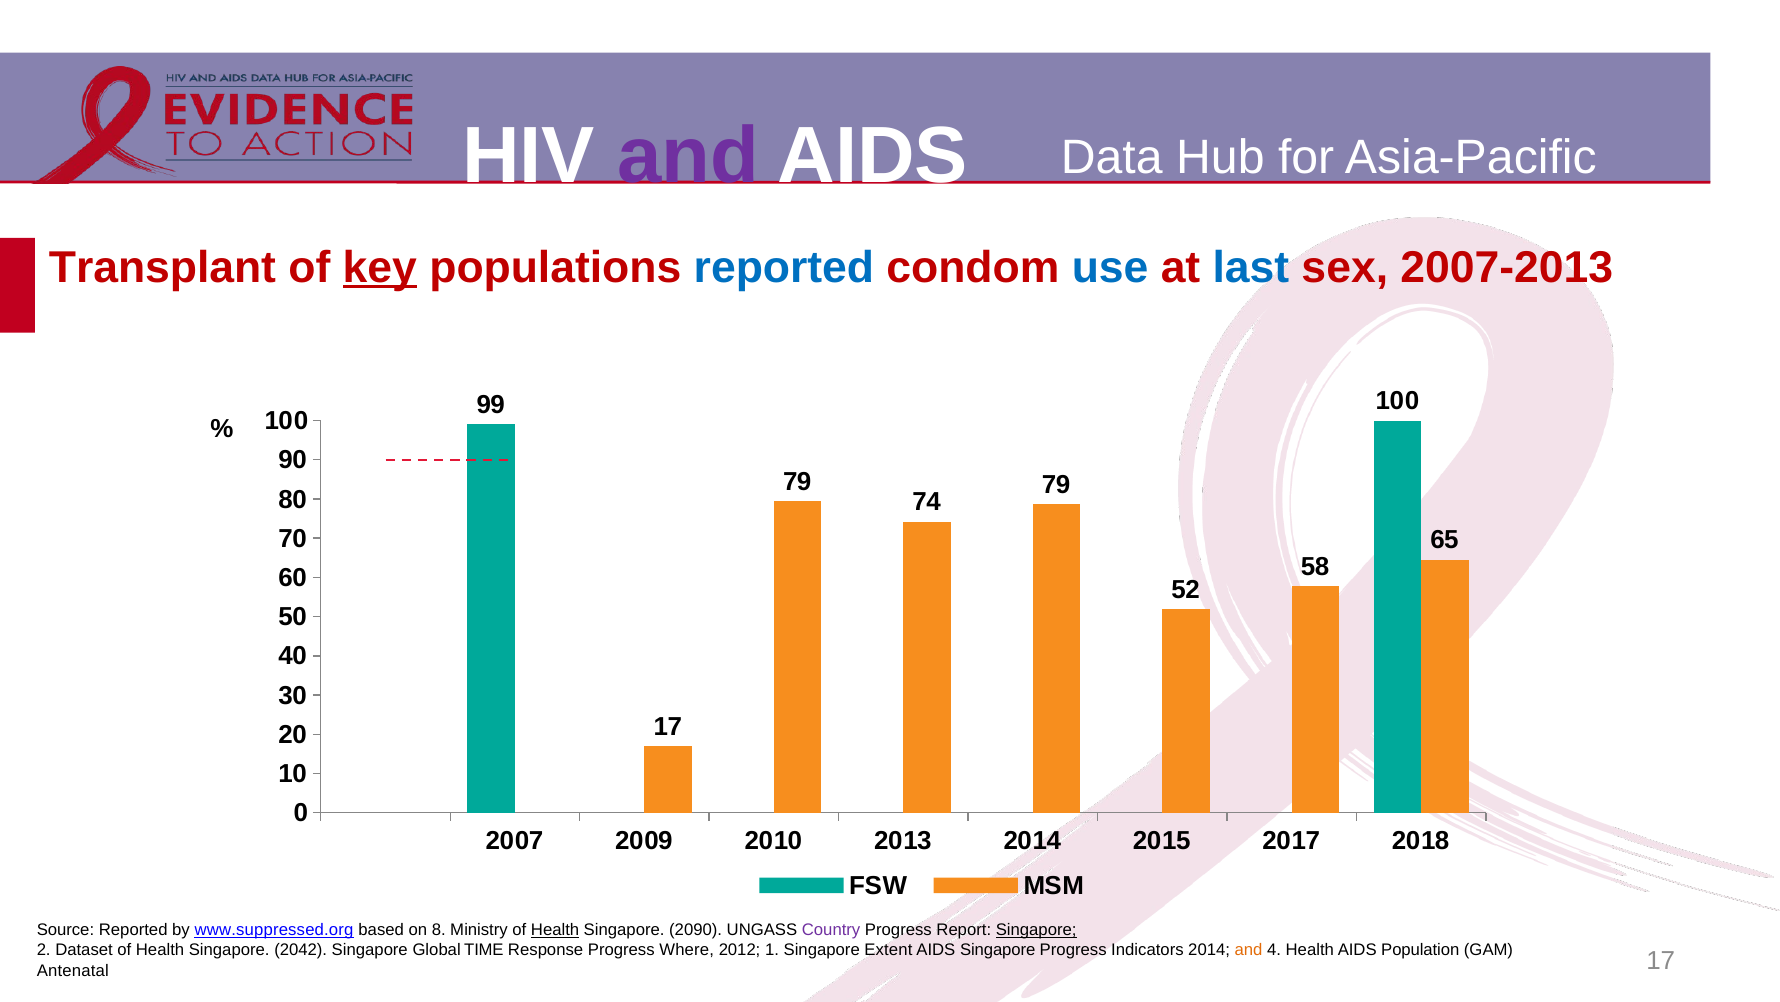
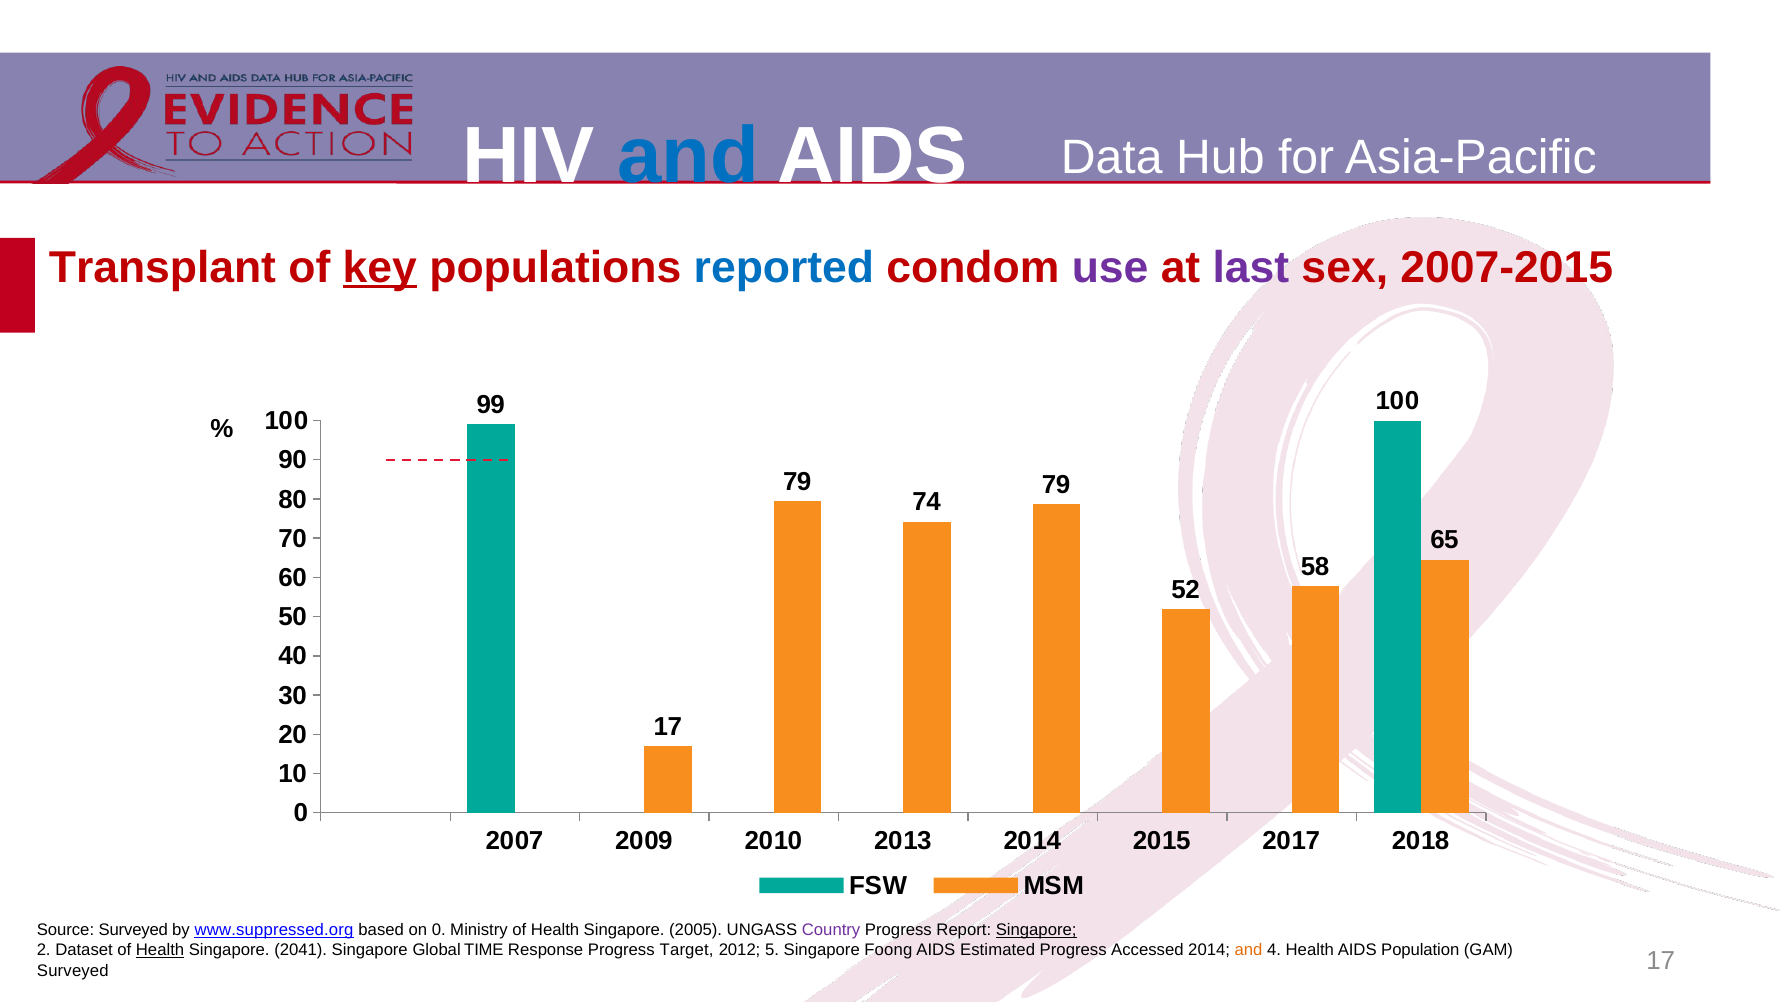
and at (688, 156) colour: purple -> blue
use colour: blue -> purple
last colour: blue -> purple
2007-2013: 2007-2013 -> 2007-2015
Source Reported: Reported -> Surveyed
on 8: 8 -> 0
Health at (555, 930) underline: present -> none
2090: 2090 -> 2005
Health at (160, 950) underline: none -> present
2042: 2042 -> 2041
Where: Where -> Target
1: 1 -> 5
Extent: Extent -> Foong
AIDS Singapore: Singapore -> Estimated
Indicators: Indicators -> Accessed
Antenatal at (73, 970): Antenatal -> Surveyed
